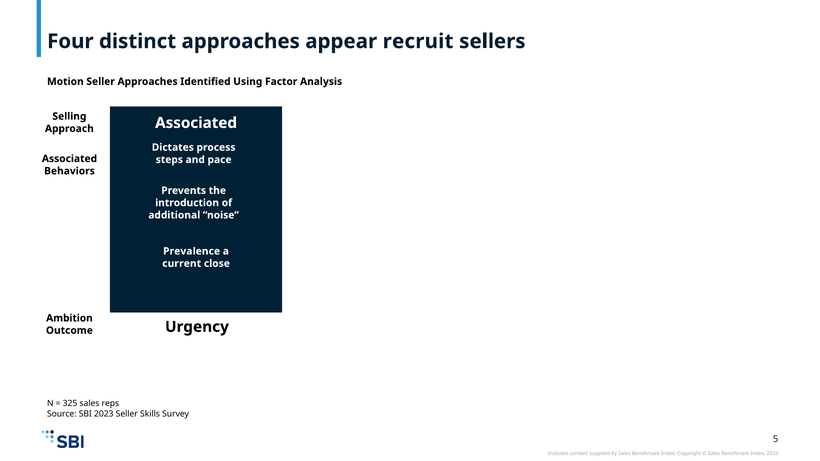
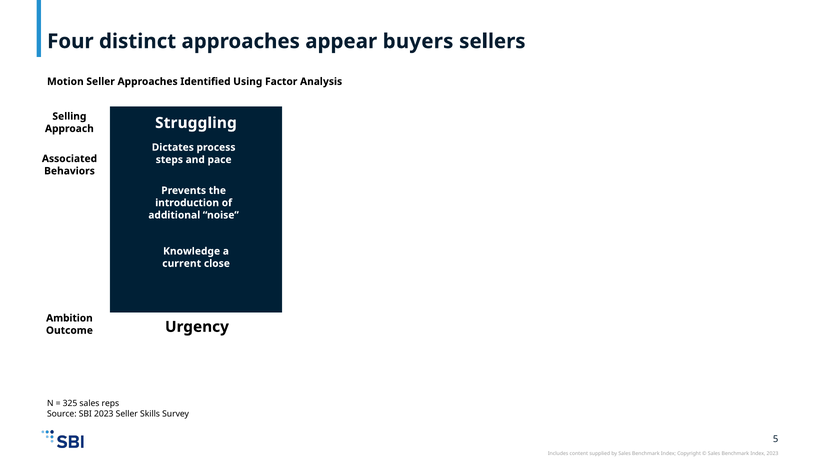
recruit: recruit -> buyers
Associated at (196, 123): Associated -> Struggling
Prevalence: Prevalence -> Knowledge
